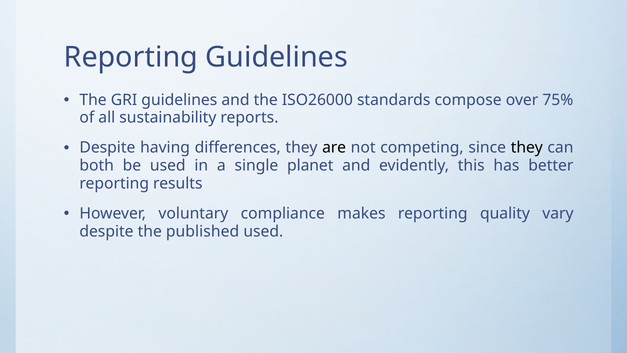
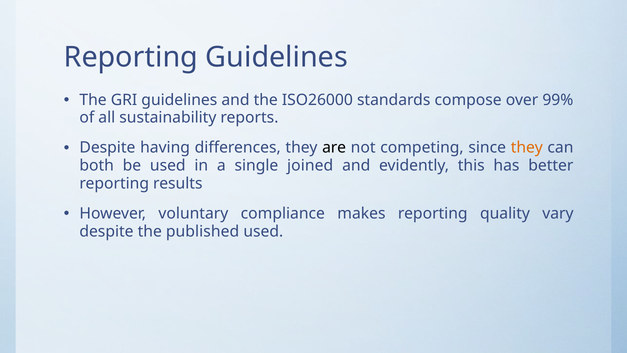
75%: 75% -> 99%
they at (527, 148) colour: black -> orange
planet: planet -> joined
